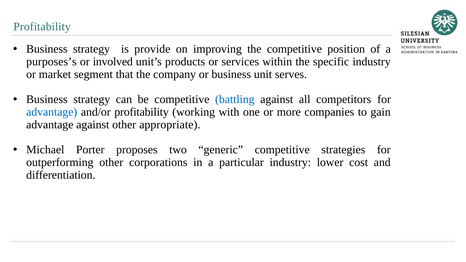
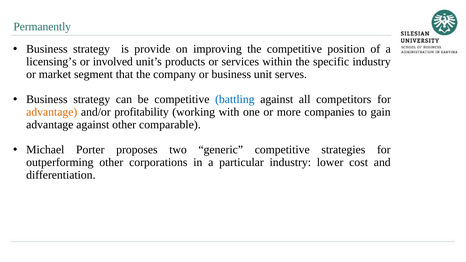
Profitability at (42, 27): Profitability -> Permanently
purposes’s: purposes’s -> licensing’s
advantage at (52, 112) colour: blue -> orange
appropriate: appropriate -> comparable
